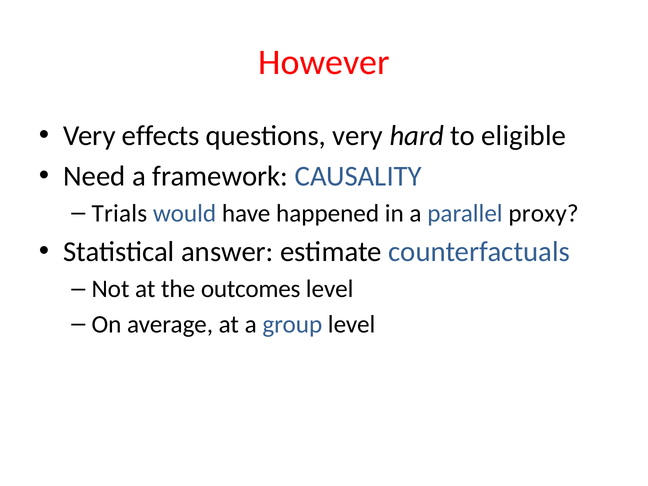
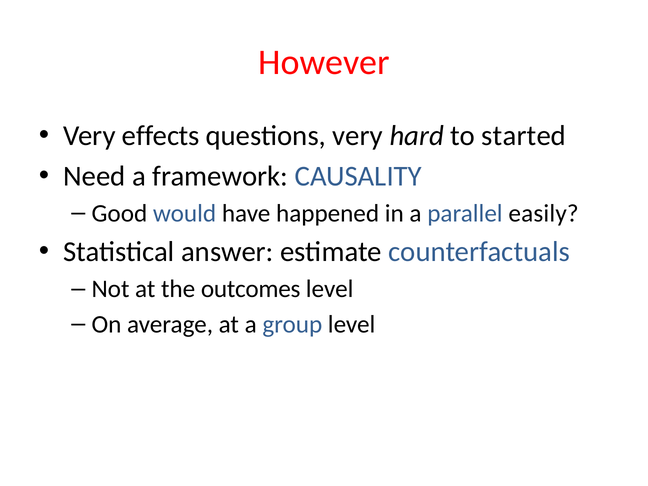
eligible: eligible -> started
Trials: Trials -> Good
proxy: proxy -> easily
